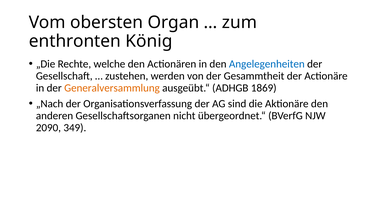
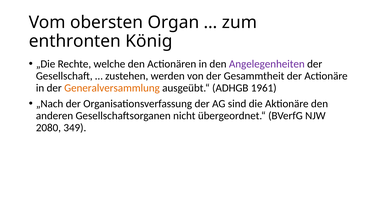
Angelegenheiten colour: blue -> purple
1869: 1869 -> 1961
2090: 2090 -> 2080
